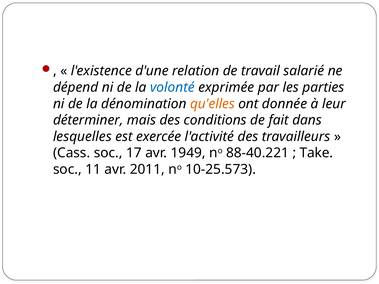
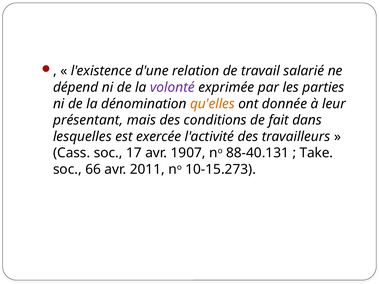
volonté colour: blue -> purple
déterminer: déterminer -> présentant
1949: 1949 -> 1907
88-40.221: 88-40.221 -> 88-40.131
11: 11 -> 66
10-25.573: 10-25.573 -> 10-15.273
